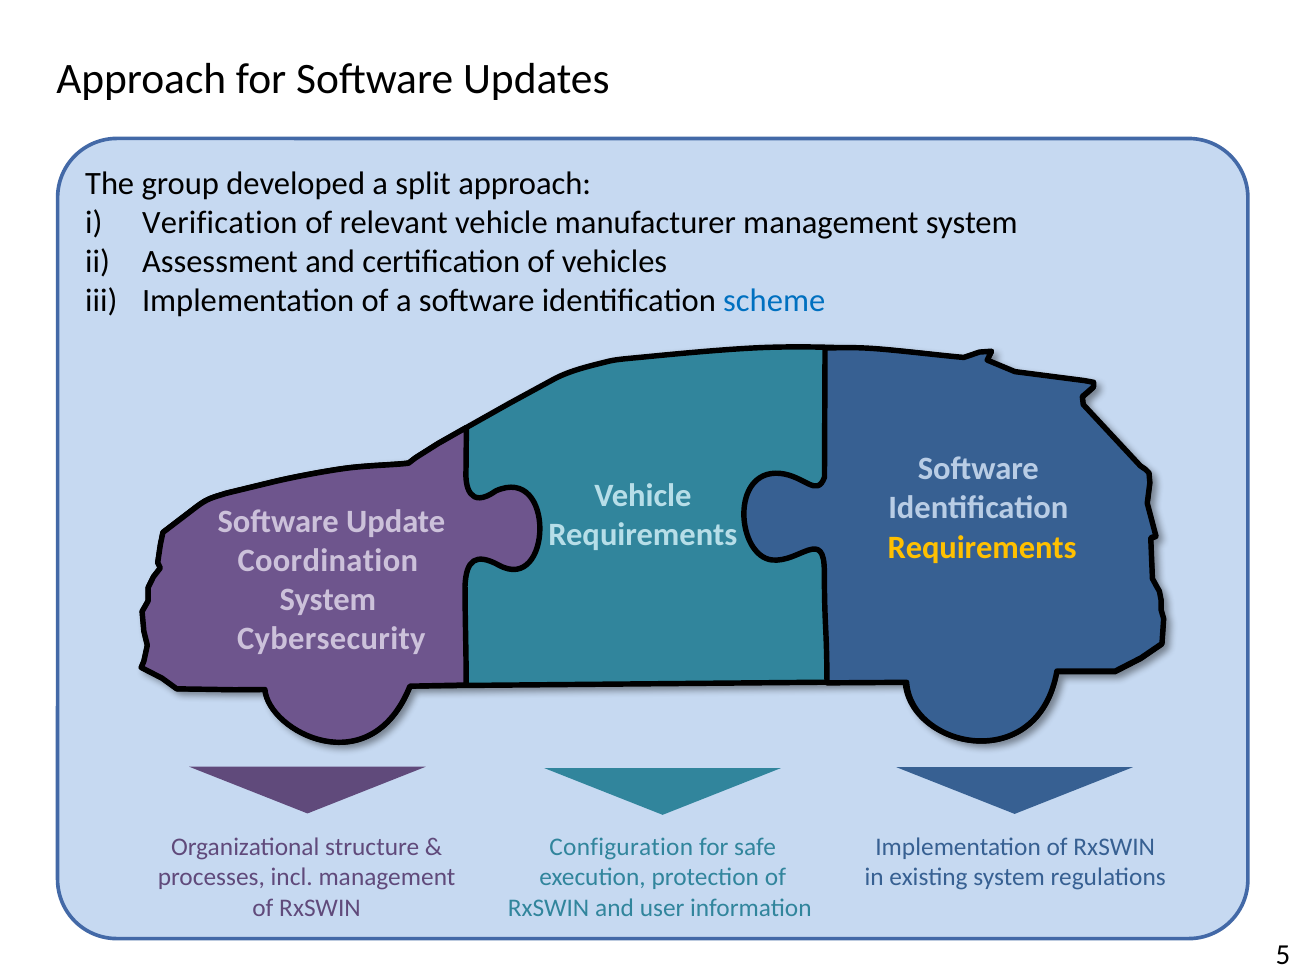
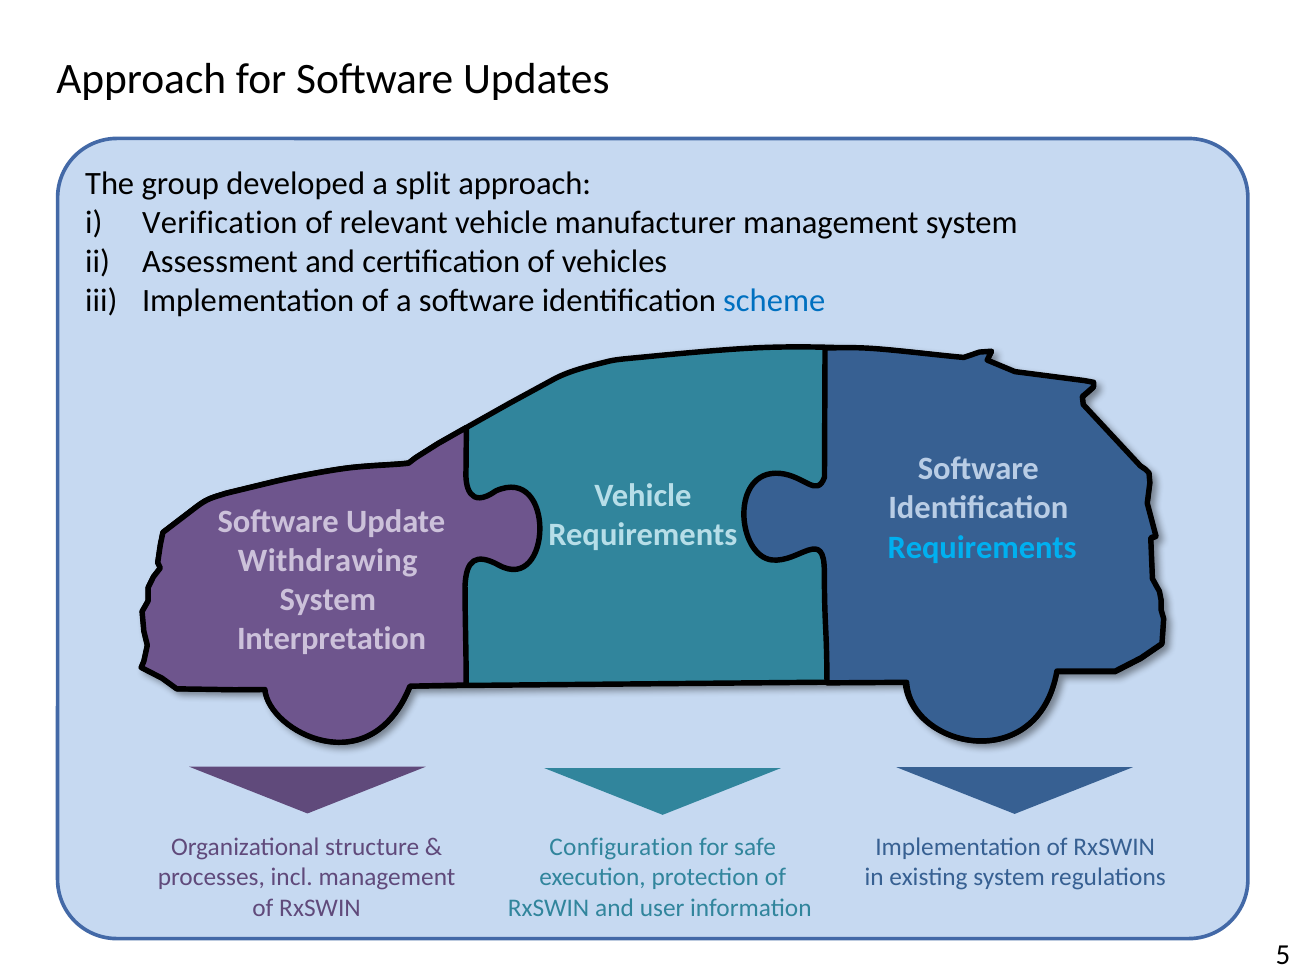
Requirements at (982, 547) colour: yellow -> light blue
Coordination: Coordination -> Withdrawing
Cybersecurity: Cybersecurity -> Interpretation
